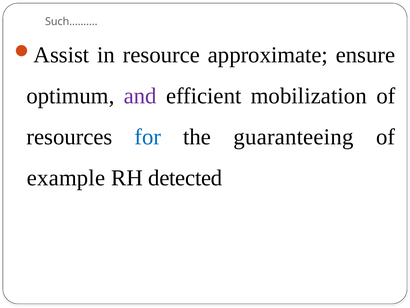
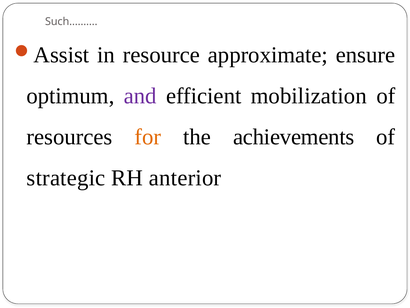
for colour: blue -> orange
guaranteeing: guaranteeing -> achievements
example: example -> strategic
detected: detected -> anterior
